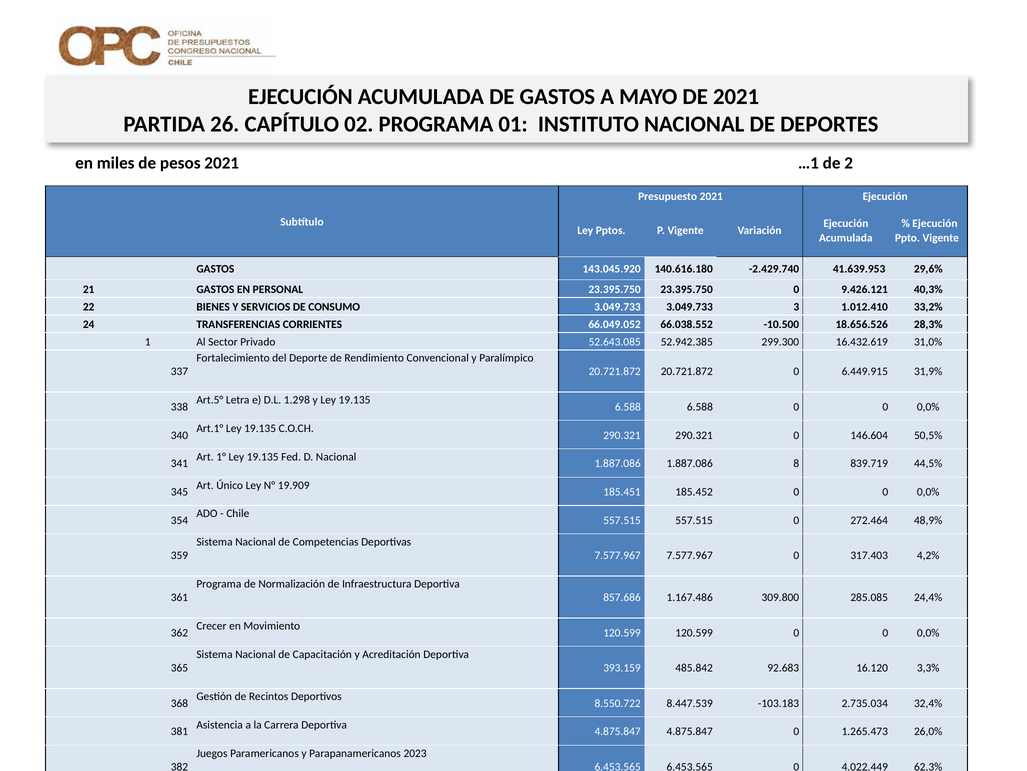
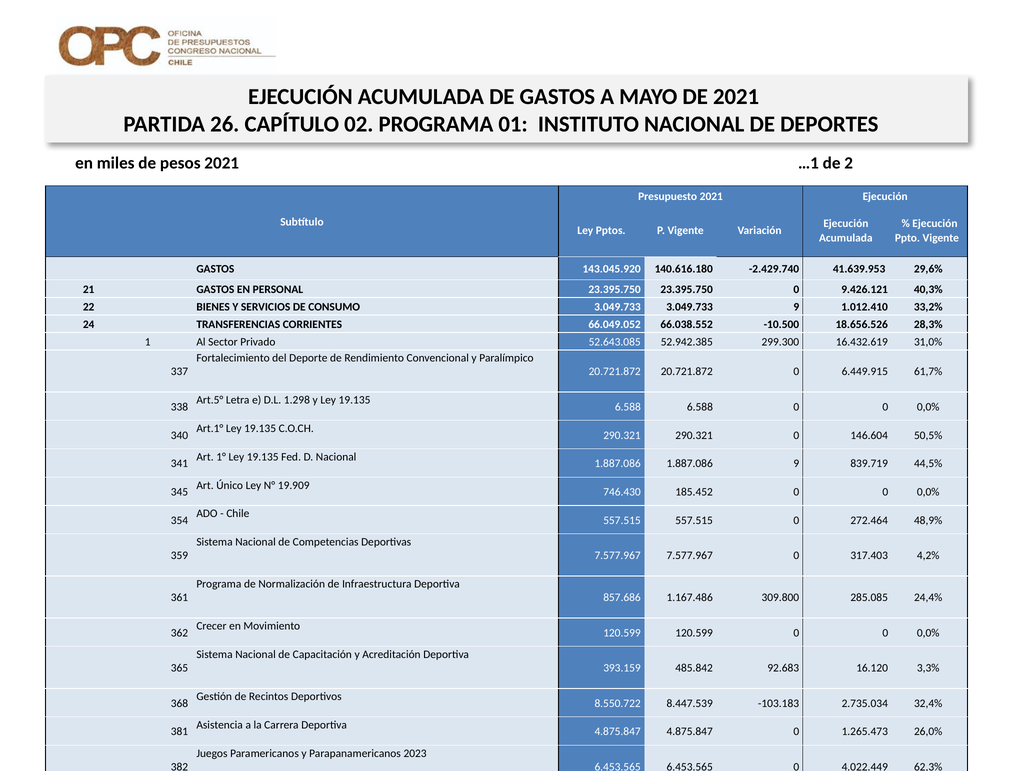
3.049.733 3: 3 -> 9
31,9%: 31,9% -> 61,7%
1.887.086 8: 8 -> 9
185.451: 185.451 -> 746.430
